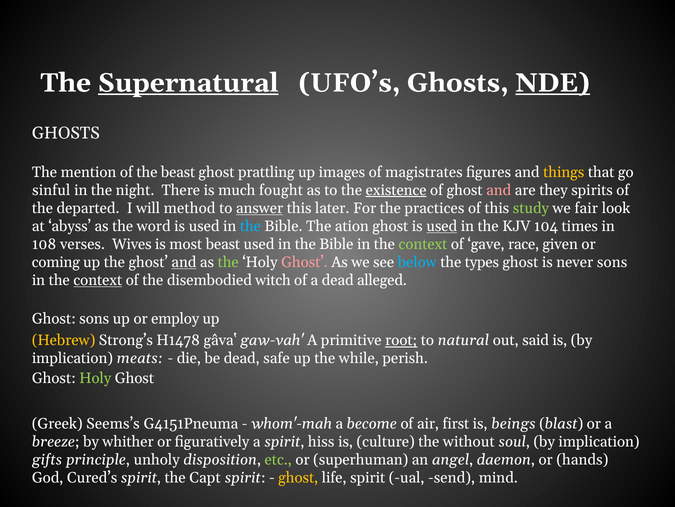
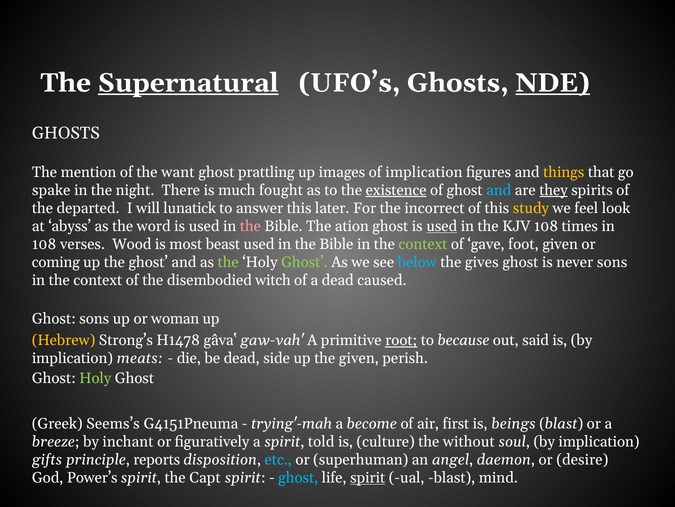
the beast: beast -> want
of magistrates: magistrates -> implication
sinful: sinful -> spake
and at (499, 190) colour: pink -> light blue
they underline: none -> present
method: method -> lunatick
answer underline: present -> none
practices: practices -> incorrect
study colour: light green -> yellow
fair: fair -> feel
the at (250, 226) colour: light blue -> pink
KJV 104: 104 -> 108
Wives: Wives -> Wood
race: race -> foot
and at (184, 262) underline: present -> none
Ghost at (304, 262) colour: pink -> light green
types: types -> gives
context at (98, 280) underline: present -> none
alleged: alleged -> caused
employ: employ -> woman
natural: natural -> because
safe: safe -> side
the while: while -> given
whom'-mah: whom'-mah -> trying'-mah
whither: whither -> inchant
hiss: hiss -> told
unholy: unholy -> reports
etc colour: light green -> light blue
hands: hands -> desire
Cured’s: Cured’s -> Power’s
ghost at (298, 477) colour: yellow -> light blue
spirit at (368, 477) underline: none -> present
ual send: send -> blast
